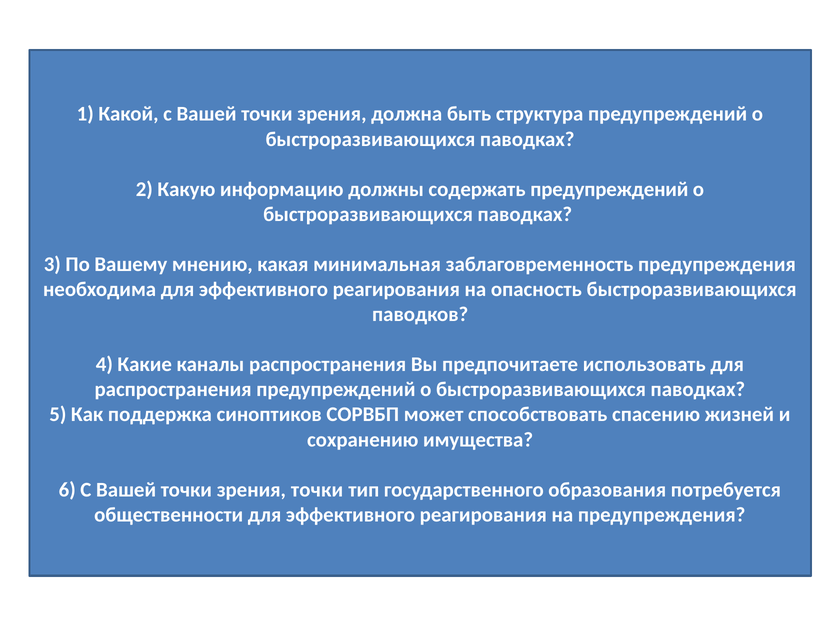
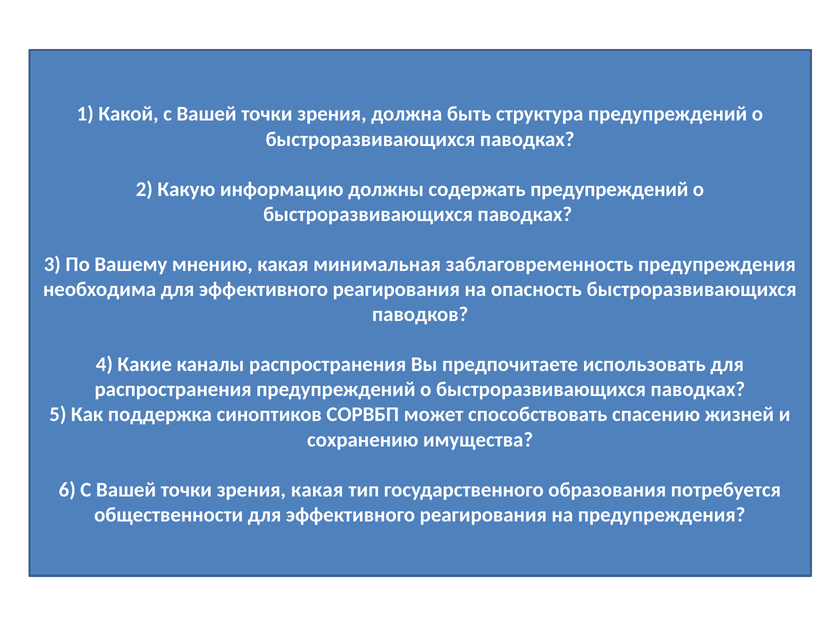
зрения точки: точки -> какая
